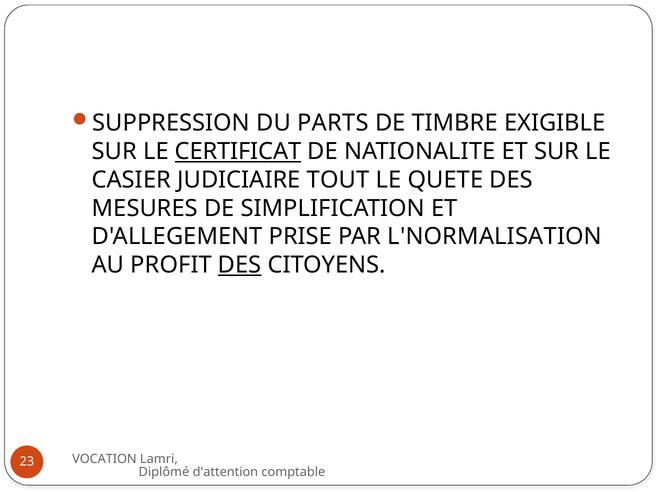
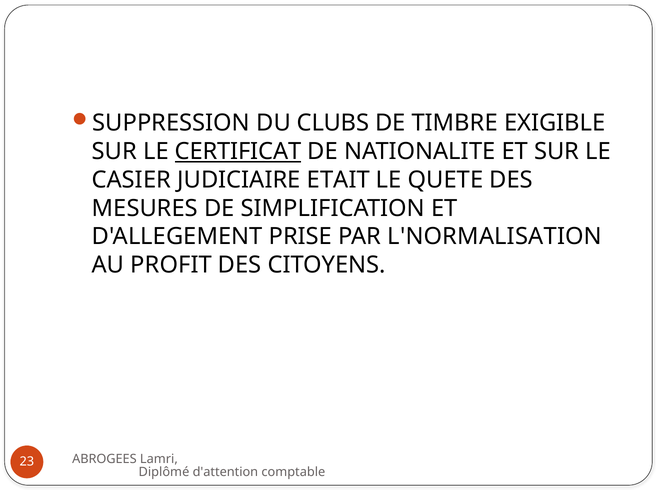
PARTS: PARTS -> CLUBS
TOUT: TOUT -> ETAIT
DES at (240, 265) underline: present -> none
VOCATION: VOCATION -> ABROGEES
